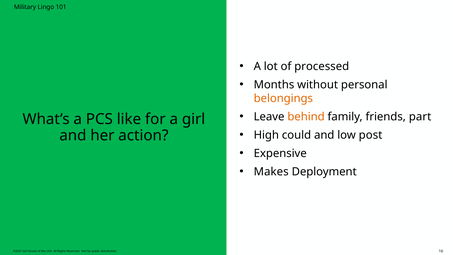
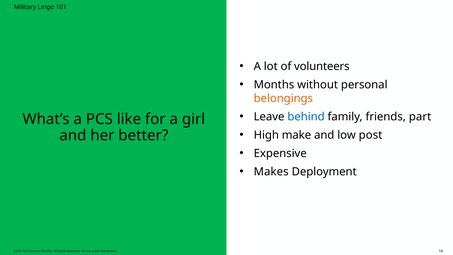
processed: processed -> volunteers
behind colour: orange -> blue
could: could -> make
action: action -> better
